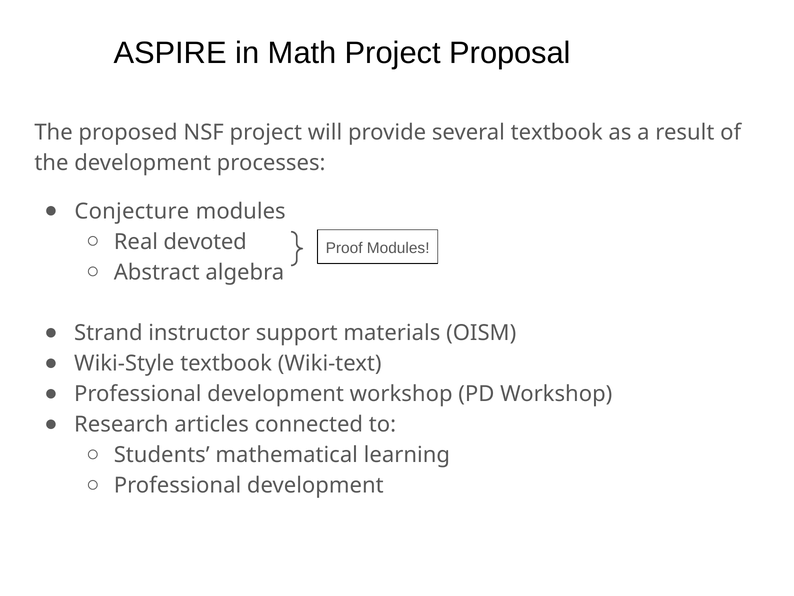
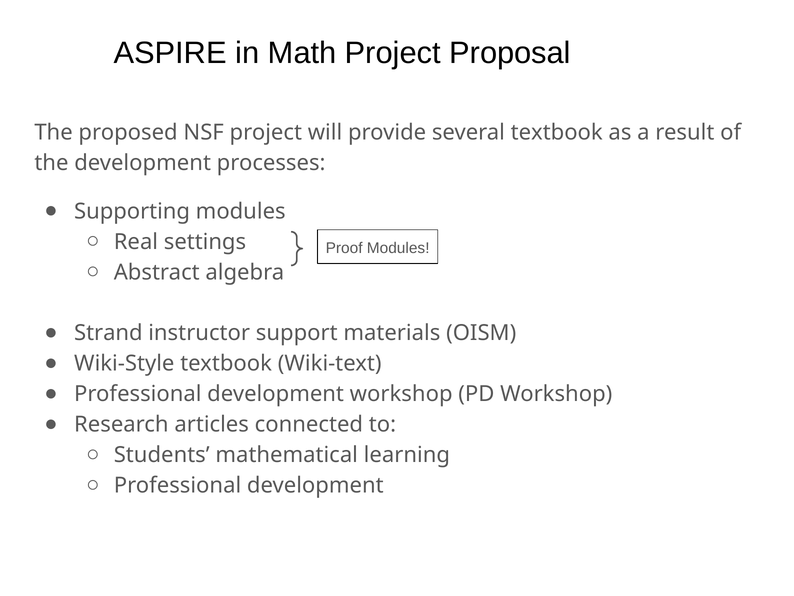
Conjecture: Conjecture -> Supporting
devoted: devoted -> settings
